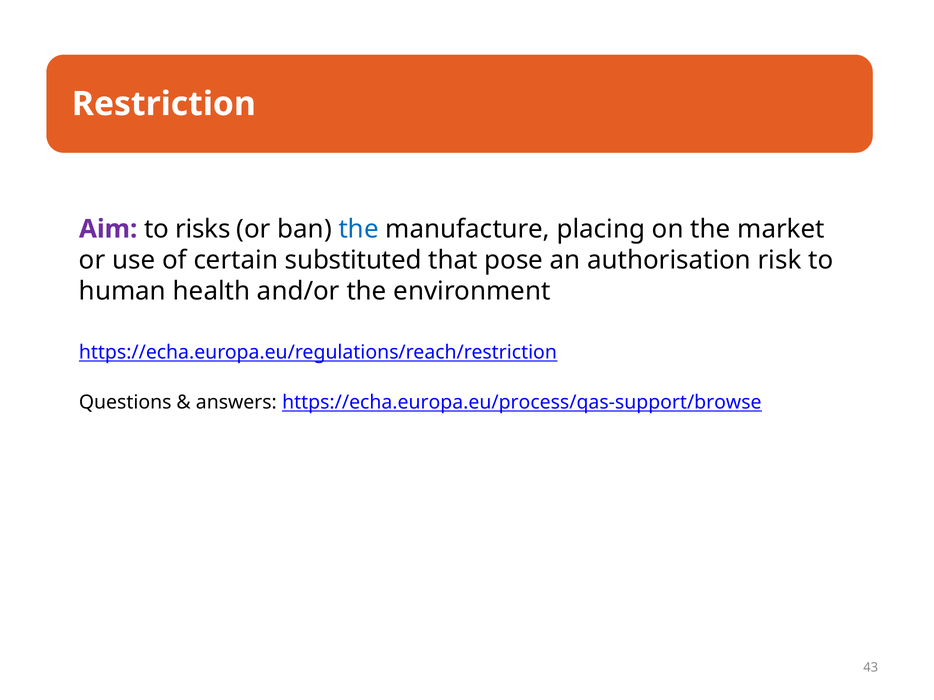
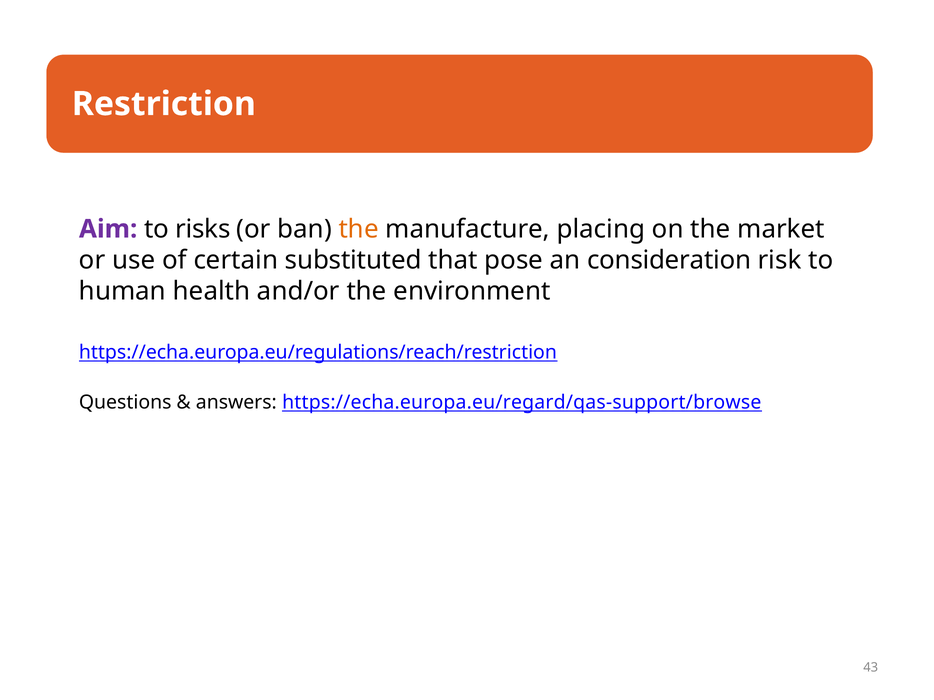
the at (359, 229) colour: blue -> orange
authorisation: authorisation -> consideration
https://echa.europa.eu/process/qas-support/browse: https://echa.europa.eu/process/qas-support/browse -> https://echa.europa.eu/regard/qas-support/browse
